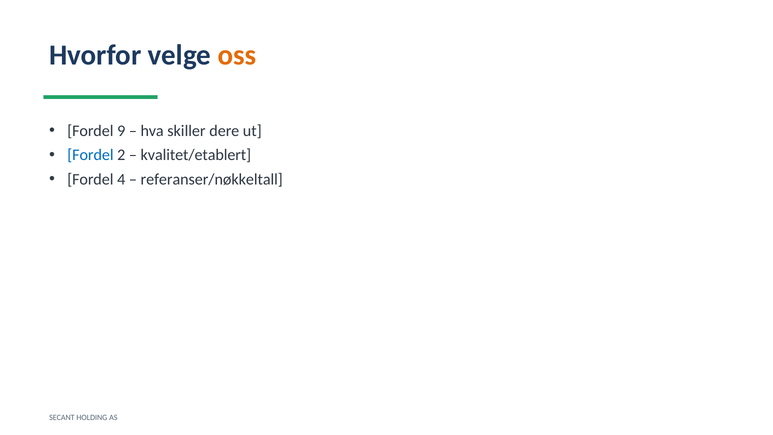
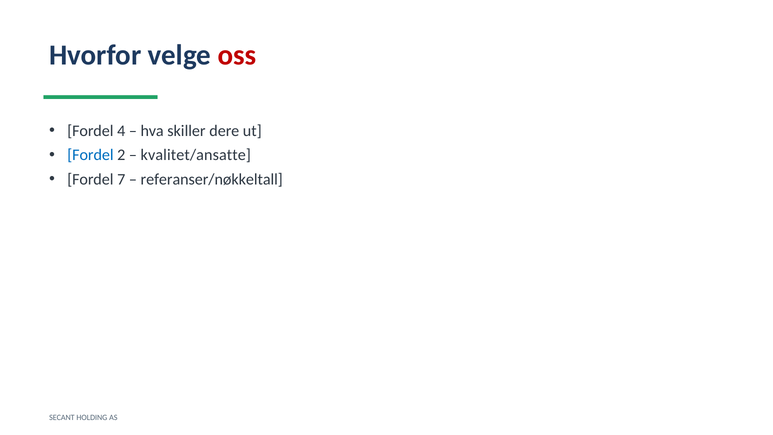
oss colour: orange -> red
9: 9 -> 4
kvalitet/etablert: kvalitet/etablert -> kvalitet/ansatte
4: 4 -> 7
